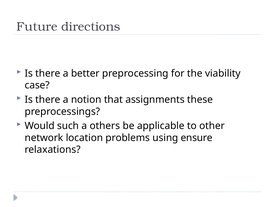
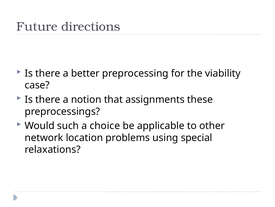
others: others -> choice
ensure: ensure -> special
